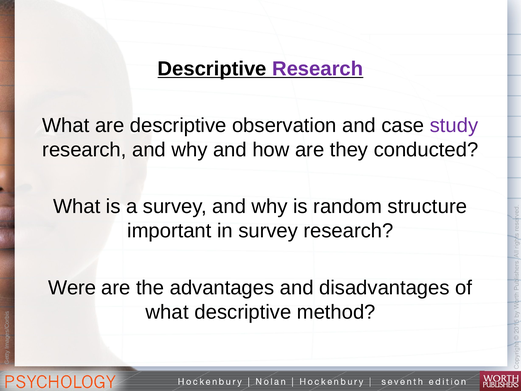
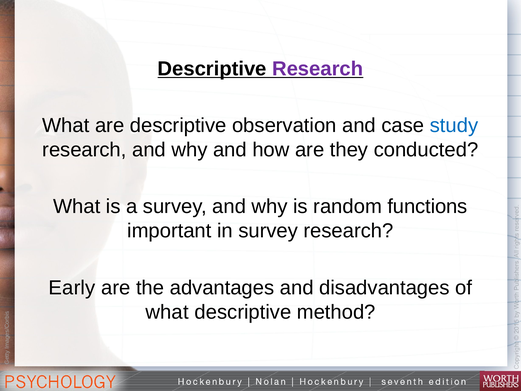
study colour: purple -> blue
structure: structure -> functions
Were: Were -> Early
